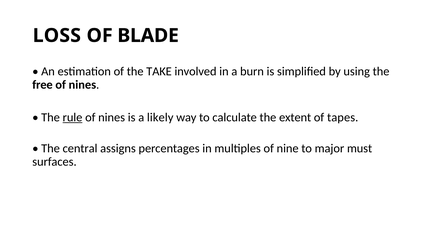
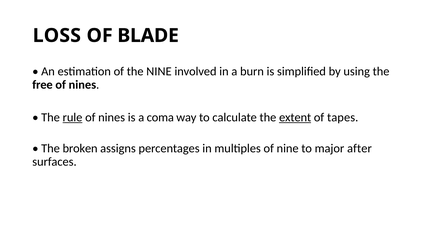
the TAKE: TAKE -> NINE
likely: likely -> coma
extent underline: none -> present
central: central -> broken
must: must -> after
